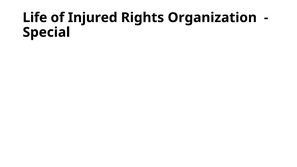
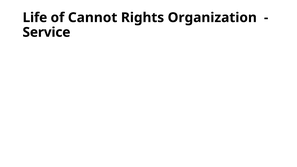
Injured: Injured -> Cannot
Special: Special -> Service
